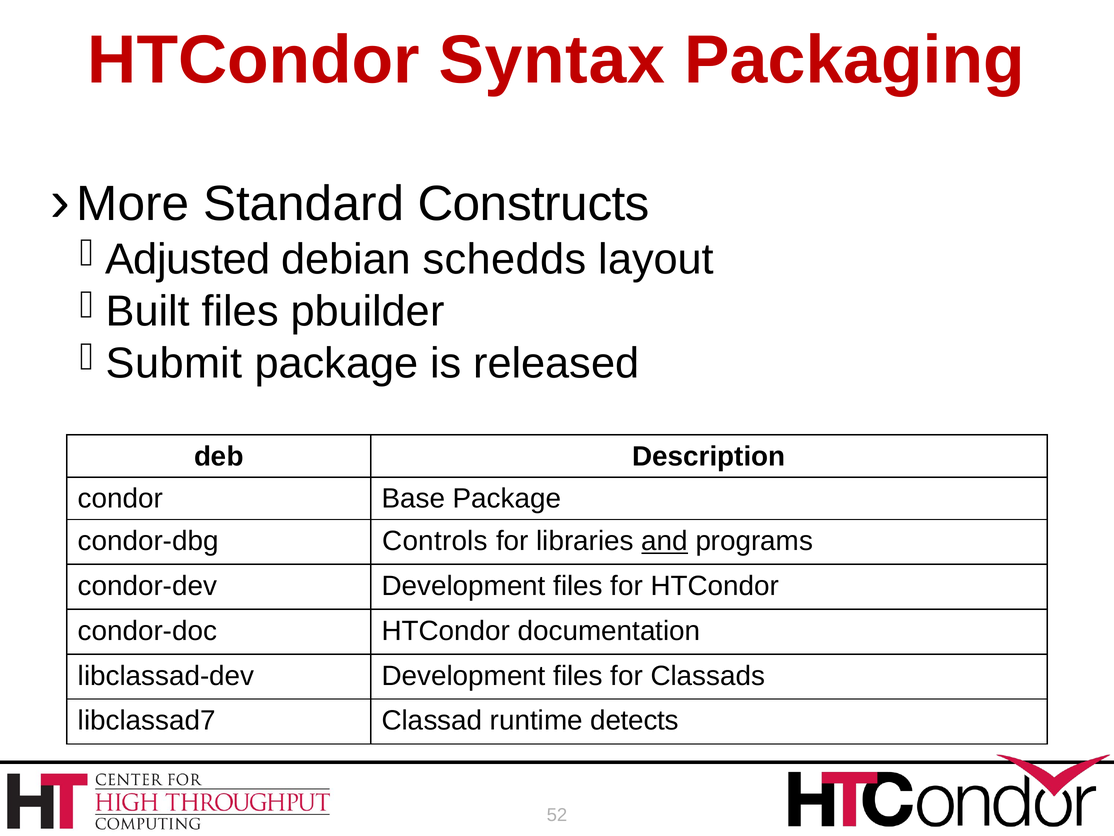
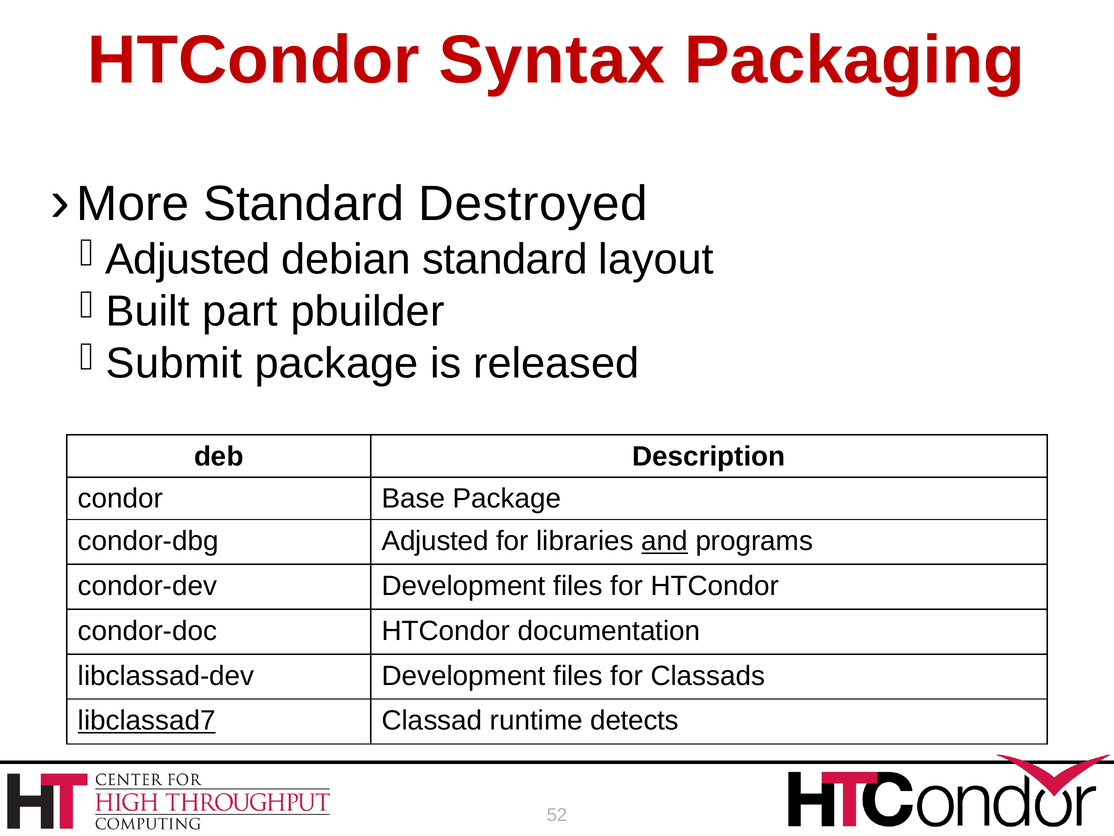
Constructs: Constructs -> Destroyed
debian schedds: schedds -> standard
Built files: files -> part
condor-dbg Controls: Controls -> Adjusted
libclassad7 underline: none -> present
